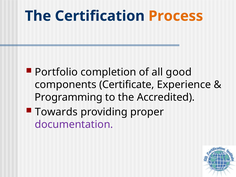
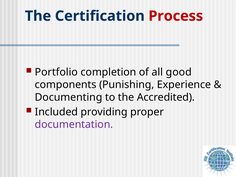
Process colour: orange -> red
Certificate: Certificate -> Punishing
Programming: Programming -> Documenting
Towards: Towards -> Included
